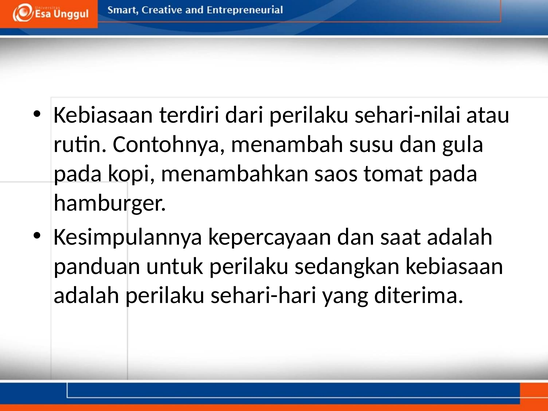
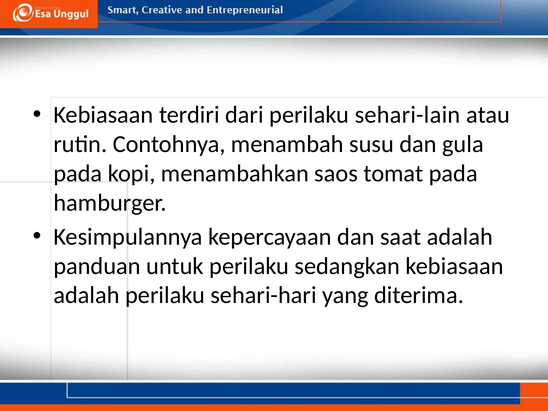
sehari-nilai: sehari-nilai -> sehari-lain
